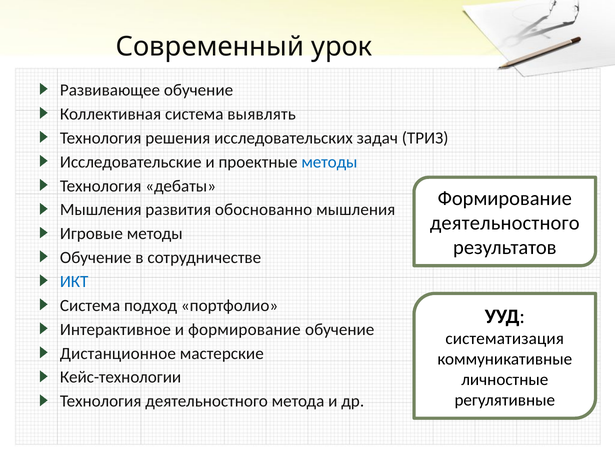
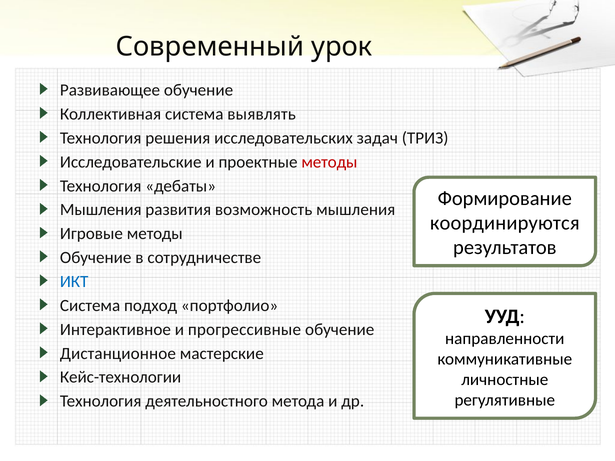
методы at (329, 162) colour: blue -> red
обоснованно: обоснованно -> возможность
деятельностного at (505, 223): деятельностного -> координируются
и формирование: формирование -> прогрессивные
систематизация: систематизация -> направленности
